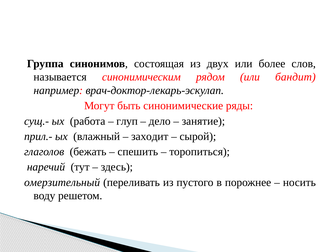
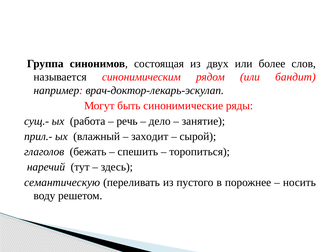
глуп: глуп -> речь
омерзительный: омерзительный -> семантическую
